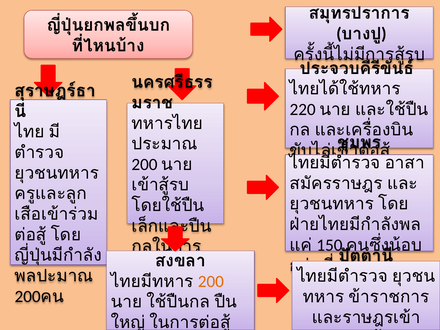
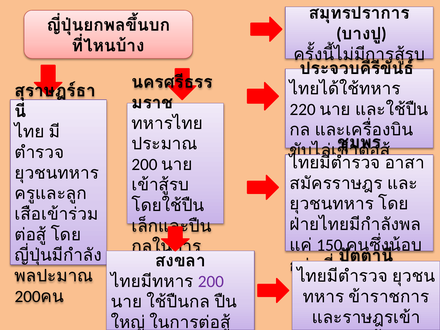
200 at (211, 281) colour: orange -> purple
